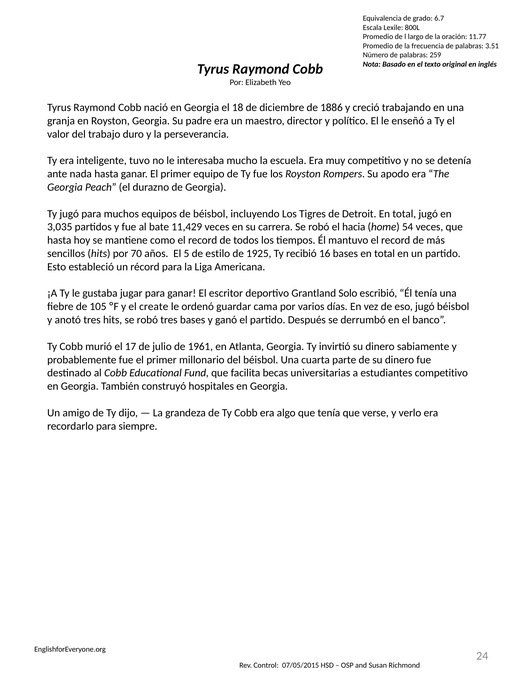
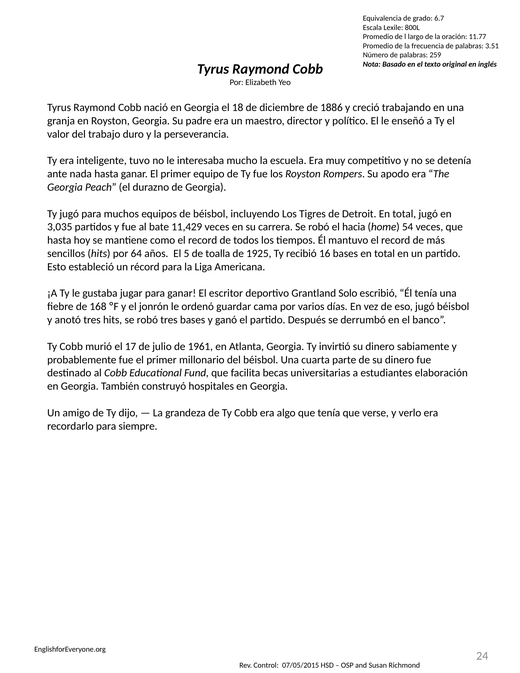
70: 70 -> 64
estilo: estilo -> toalla
105: 105 -> 168
create: create -> jonrón
estudiantes competitivo: competitivo -> elaboración
